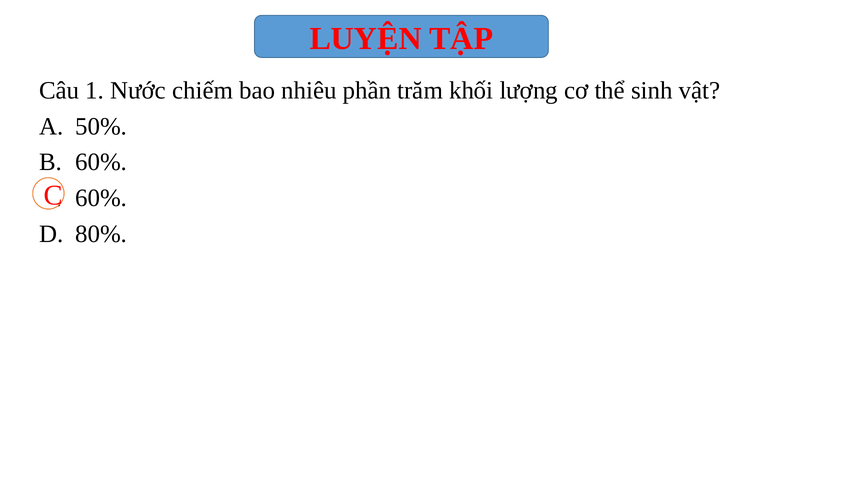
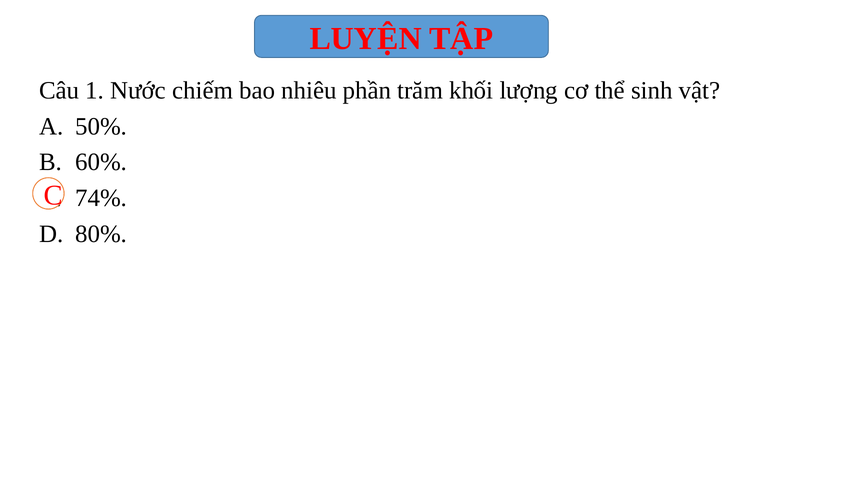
60% at (101, 198): 60% -> 74%
